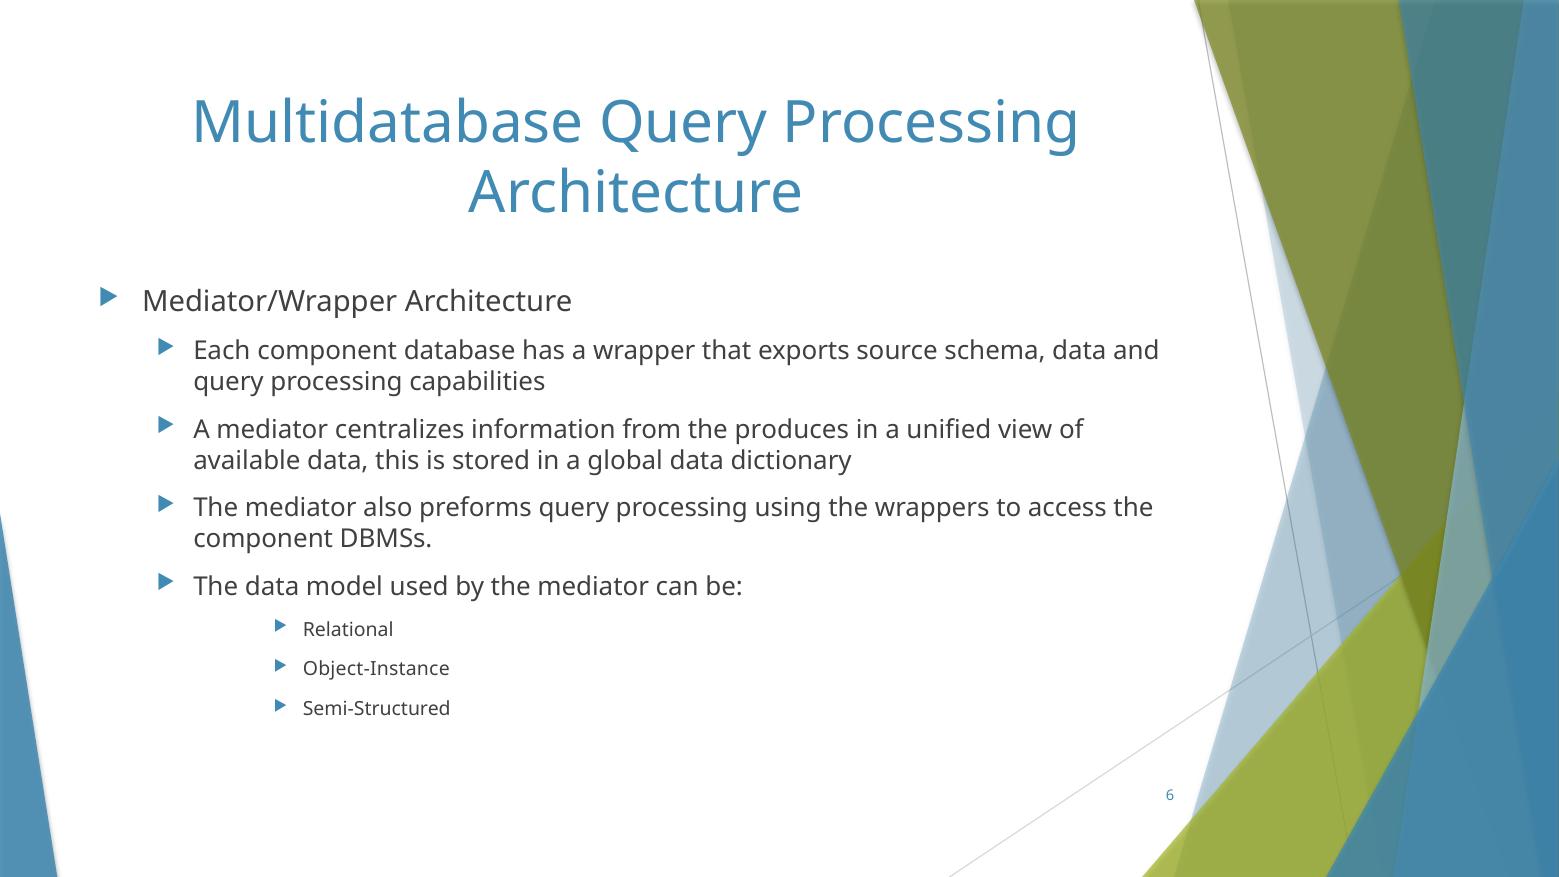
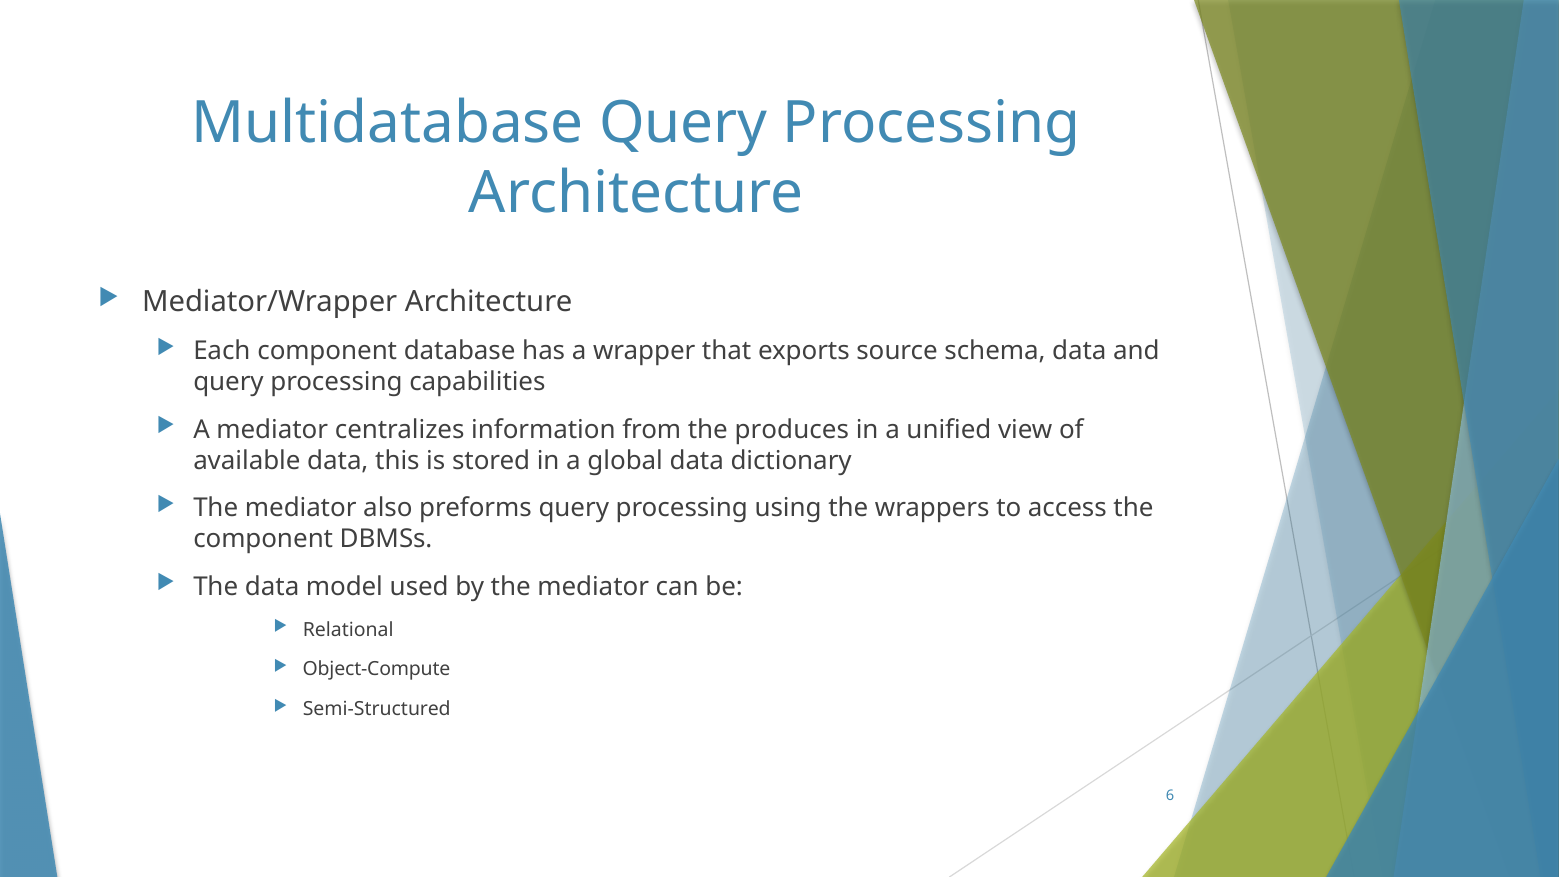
Object-Instance: Object-Instance -> Object-Compute
